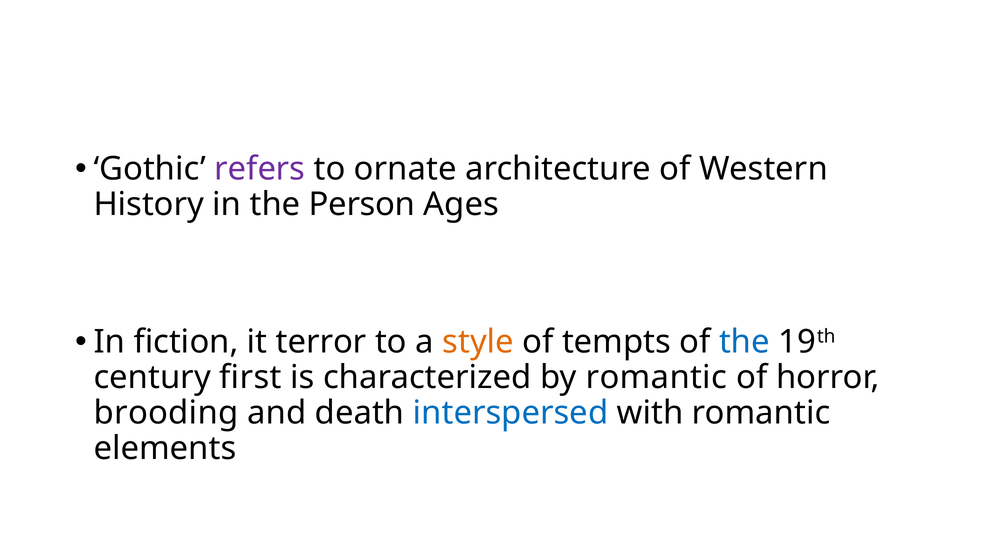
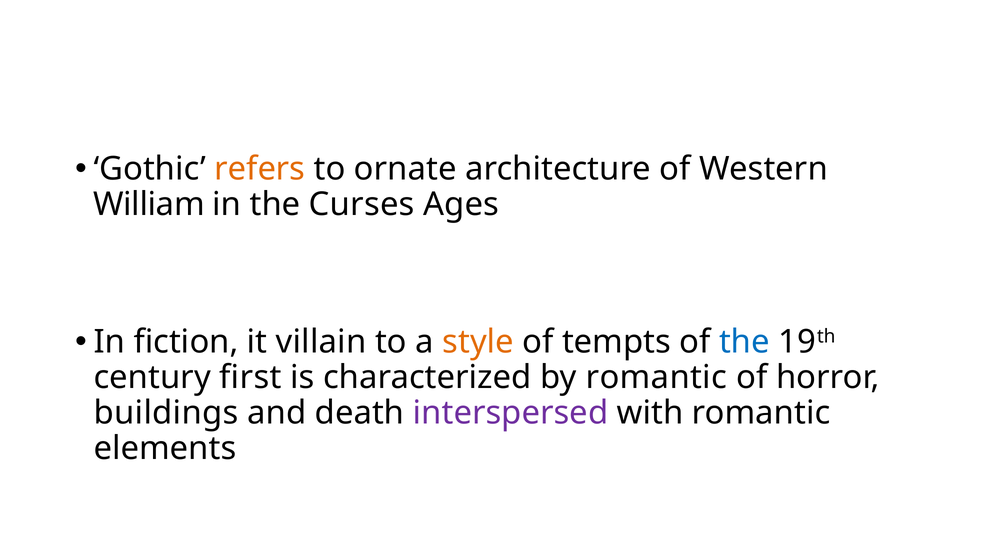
refers colour: purple -> orange
History: History -> William
Person: Person -> Curses
terror: terror -> villain
brooding: brooding -> buildings
interspersed colour: blue -> purple
